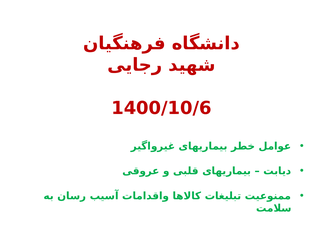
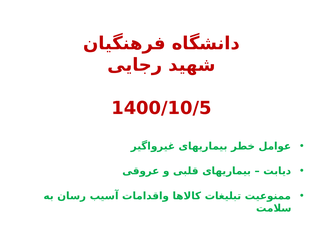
1400/10/6: 1400/10/6 -> 1400/10/5
